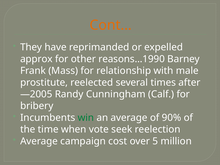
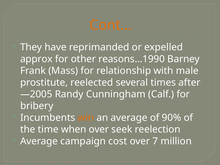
win colour: green -> orange
when vote: vote -> over
5: 5 -> 7
